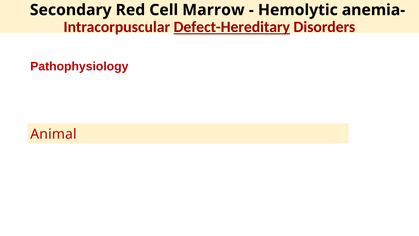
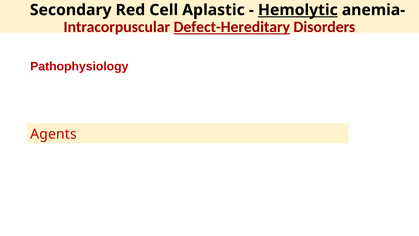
Marrow: Marrow -> Aplastic
Hemolytic underline: none -> present
Animal: Animal -> Agents
